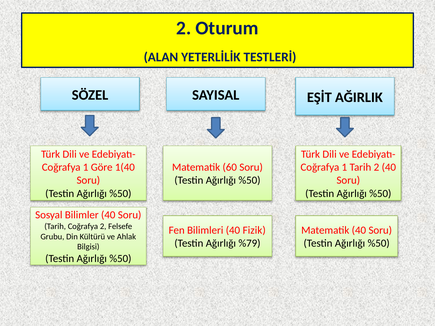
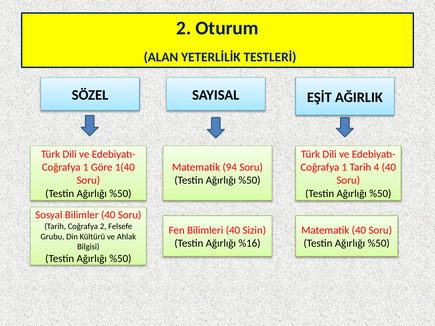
60: 60 -> 94
Tarih 2: 2 -> 4
Fizik: Fizik -> Sizin
%79: %79 -> %16
